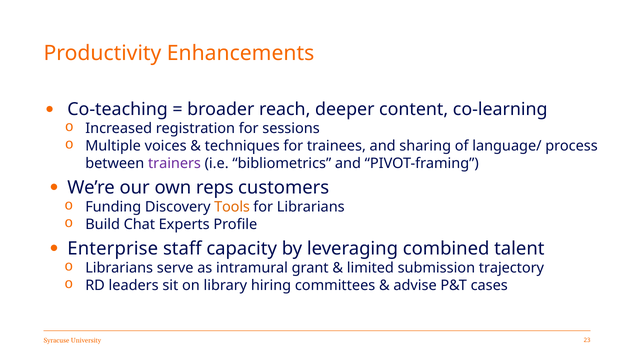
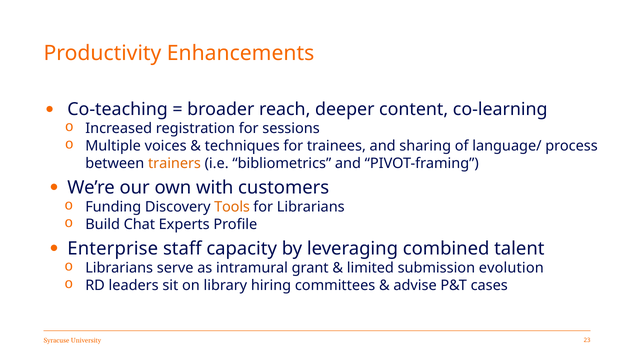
trainers colour: purple -> orange
reps: reps -> with
trajectory: trajectory -> evolution
